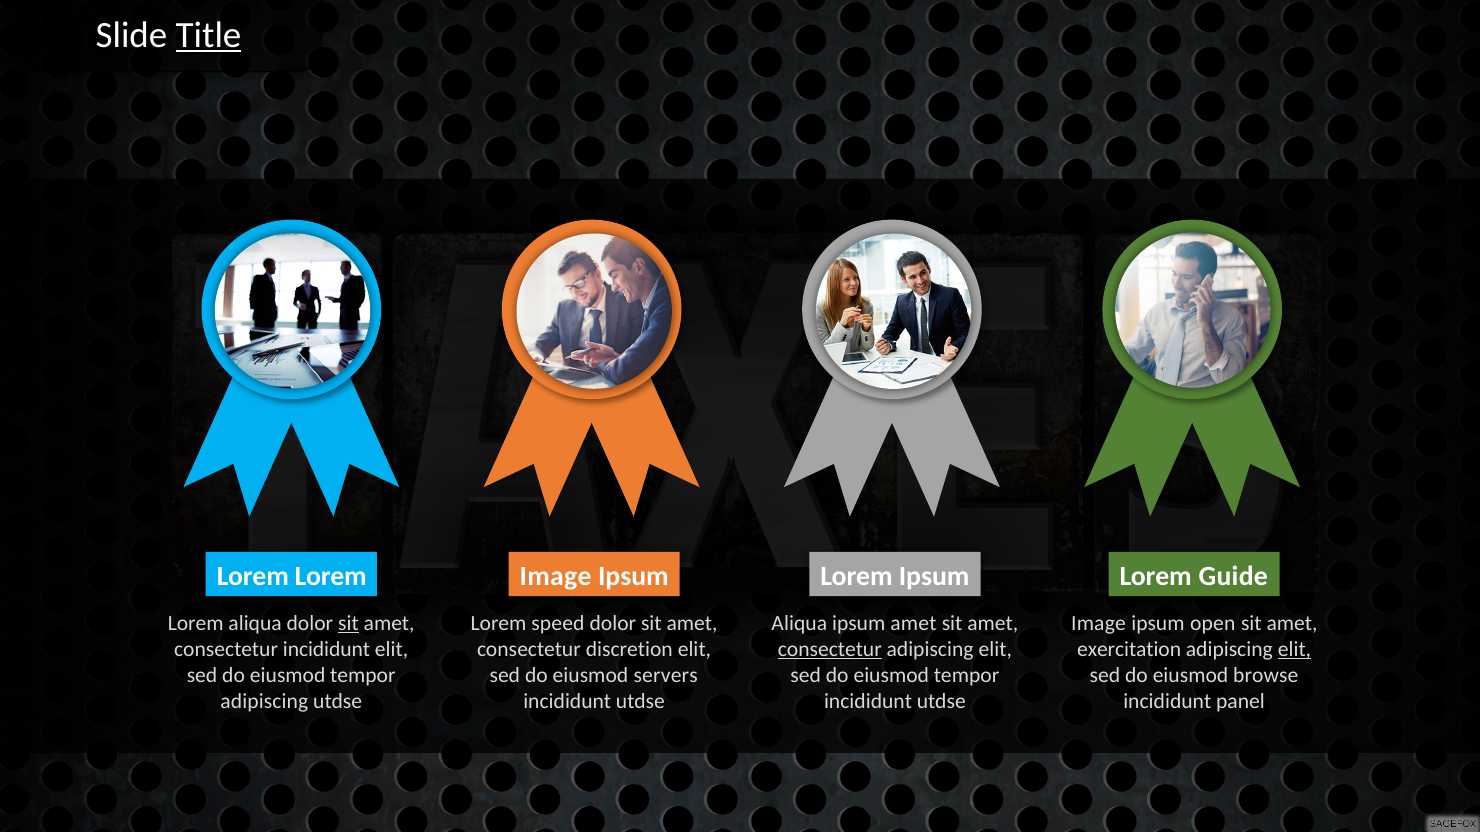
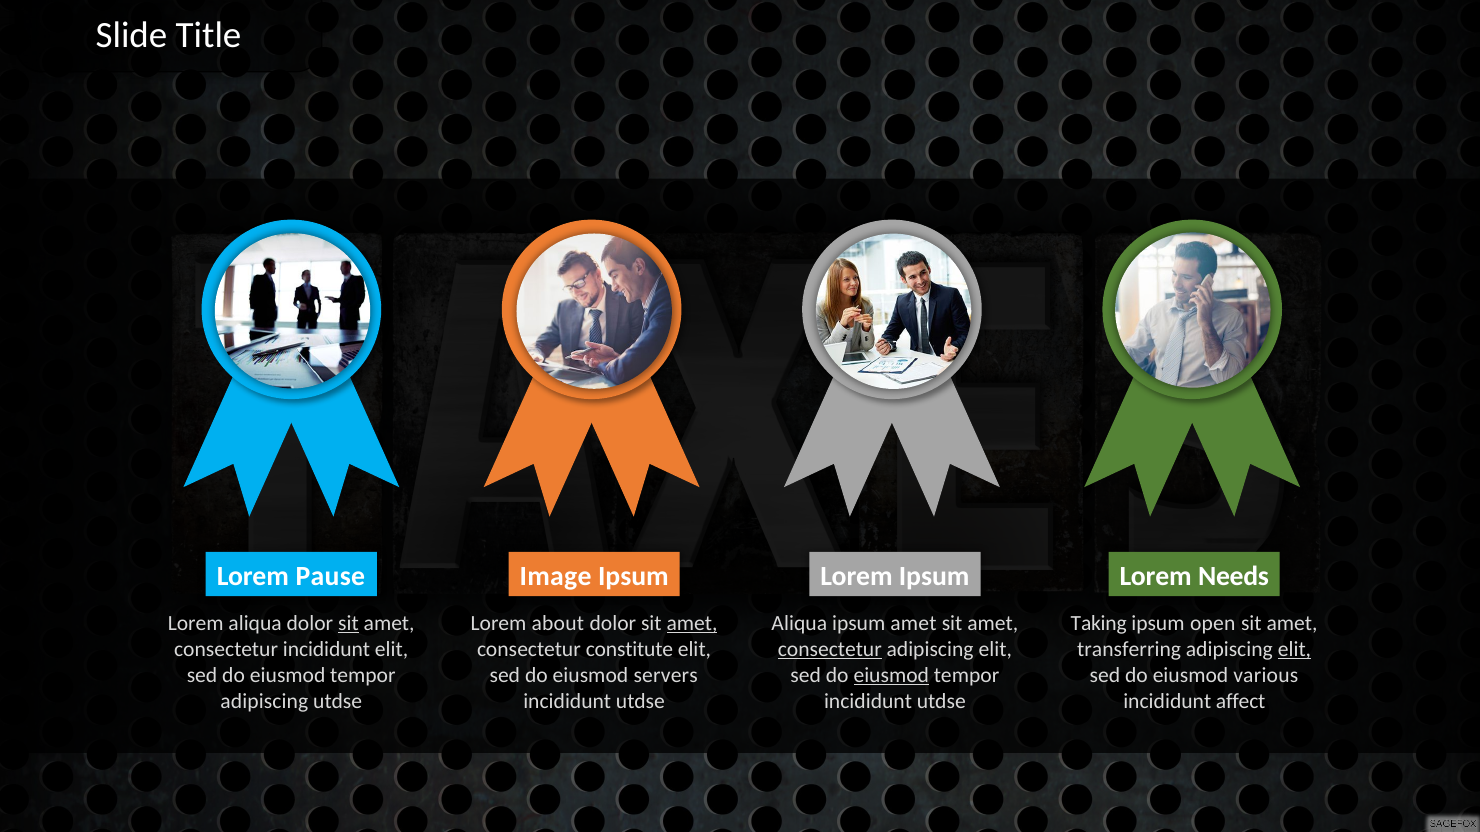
Title underline: present -> none
Lorem at (331, 576): Lorem -> Pause
Guide: Guide -> Needs
speed: speed -> about
amet at (692, 624) underline: none -> present
Image at (1098, 624): Image -> Taking
discretion: discretion -> constitute
exercitation: exercitation -> transferring
eiusmod at (891, 676) underline: none -> present
browse: browse -> various
panel: panel -> affect
